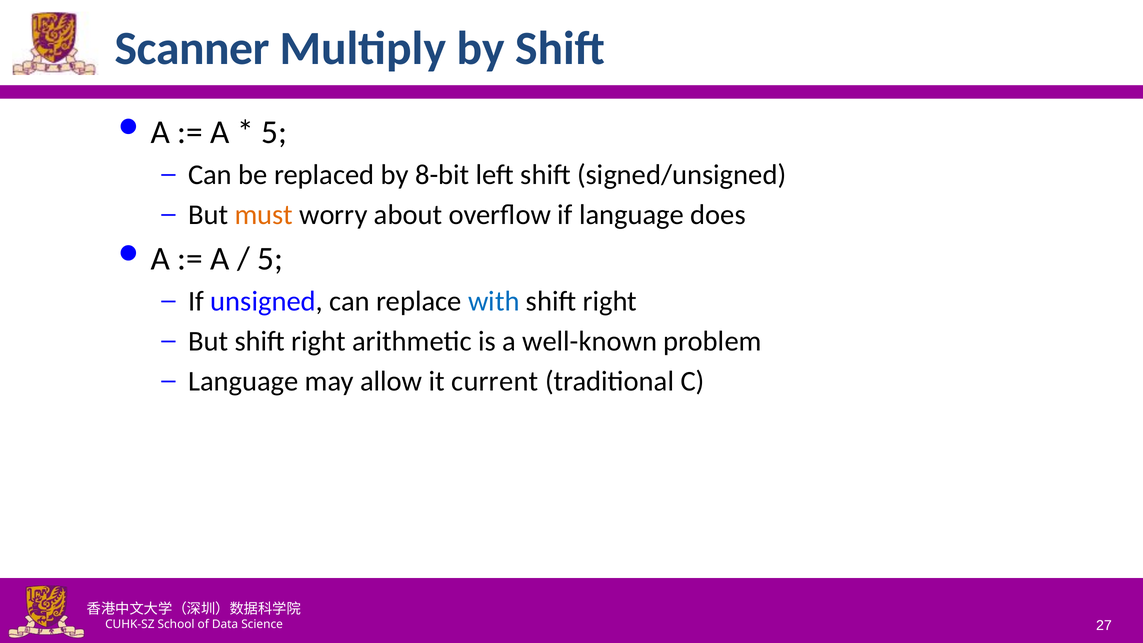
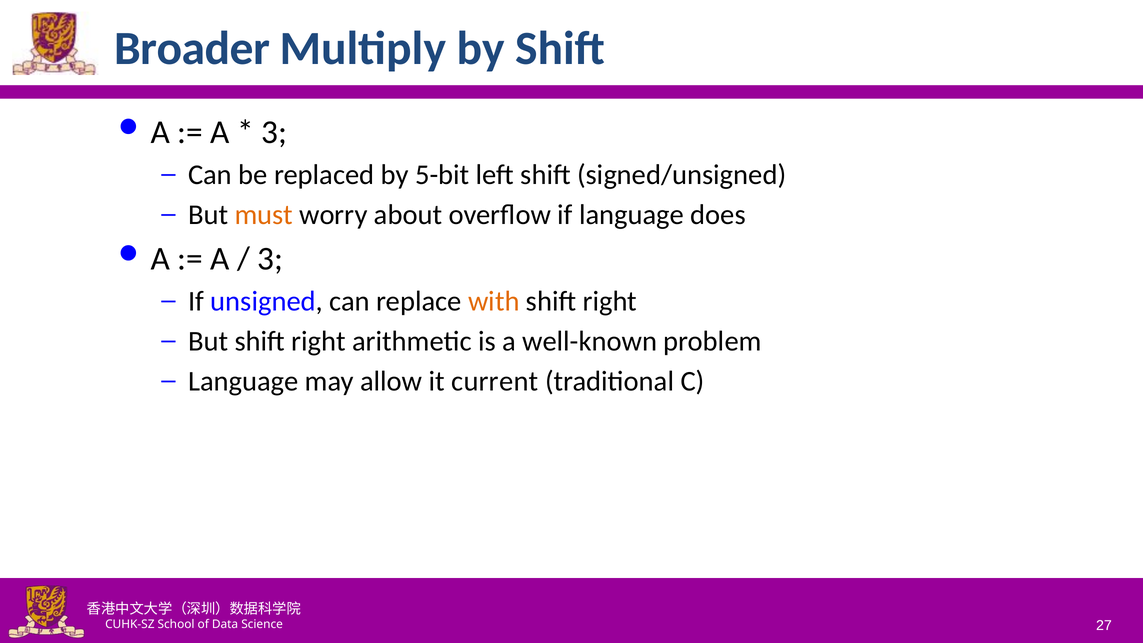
Scanner: Scanner -> Broader
5 at (274, 132): 5 -> 3
8-bit: 8-bit -> 5-bit
5 at (270, 259): 5 -> 3
with colour: blue -> orange
